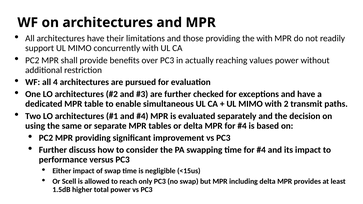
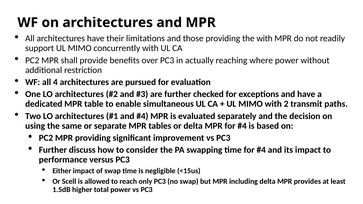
values: values -> where
